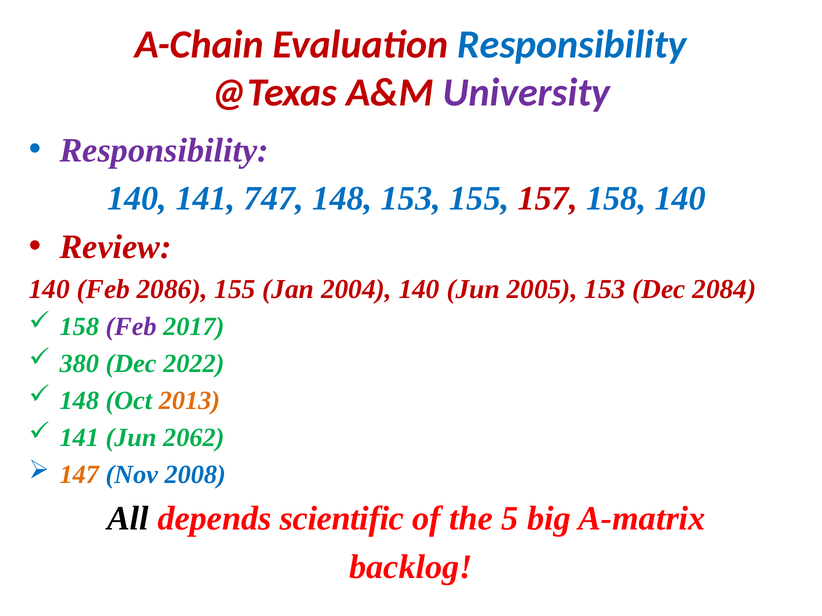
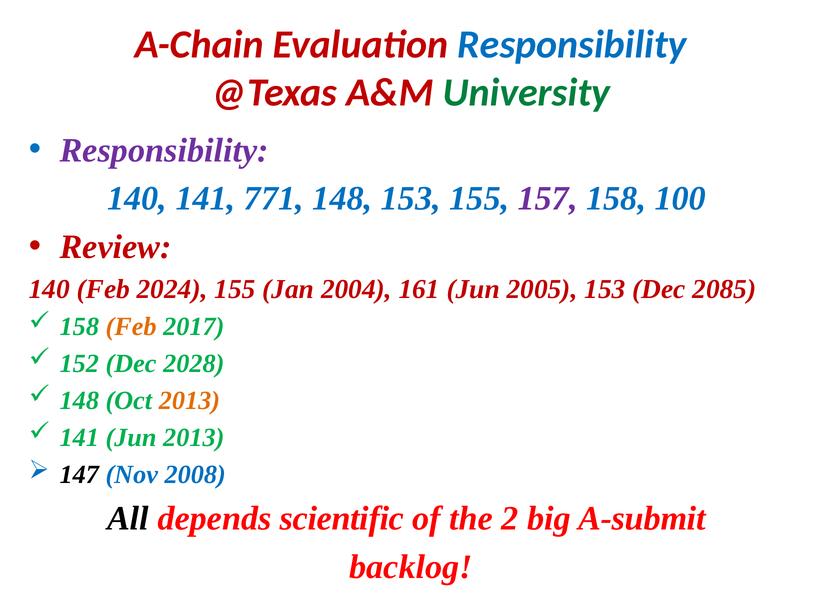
University colour: purple -> green
747: 747 -> 771
157 colour: red -> purple
158 140: 140 -> 100
2086: 2086 -> 2024
2004 140: 140 -> 161
2084: 2084 -> 2085
Feb at (131, 327) colour: purple -> orange
380: 380 -> 152
2022: 2022 -> 2028
Jun 2062: 2062 -> 2013
147 colour: orange -> black
5: 5 -> 2
A-matrix: A-matrix -> A-submit
